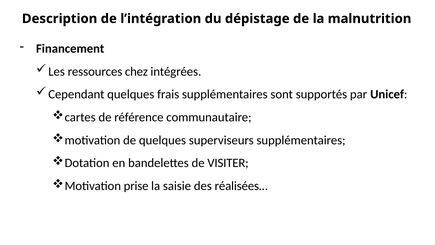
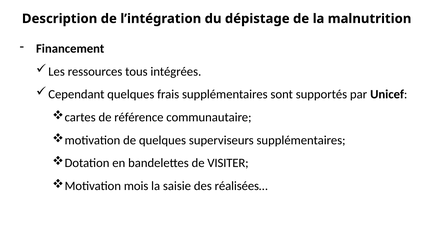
chez: chez -> tous
prise: prise -> mois
